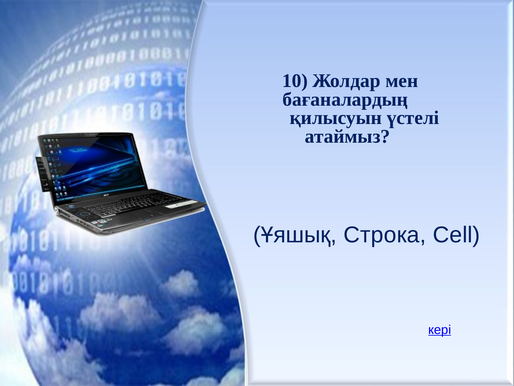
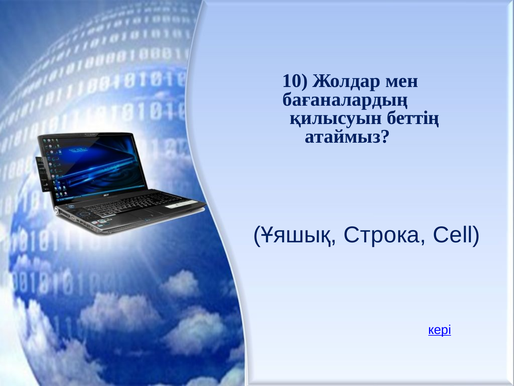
үстелі: үстелі -> беттің
